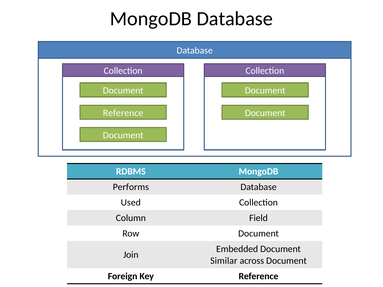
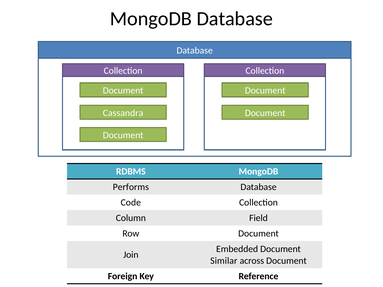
Reference at (123, 113): Reference -> Cassandra
Used: Used -> Code
